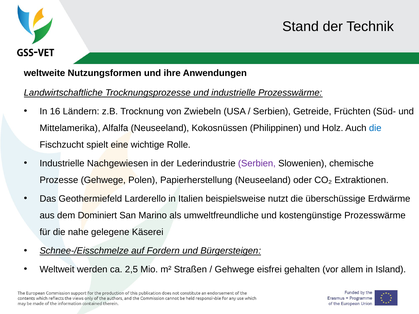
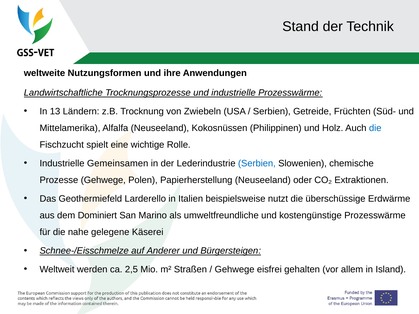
16: 16 -> 13
Nachgewiesen: Nachgewiesen -> Gemeinsamen
Serbien at (257, 164) colour: purple -> blue
Fordern: Fordern -> Anderer
